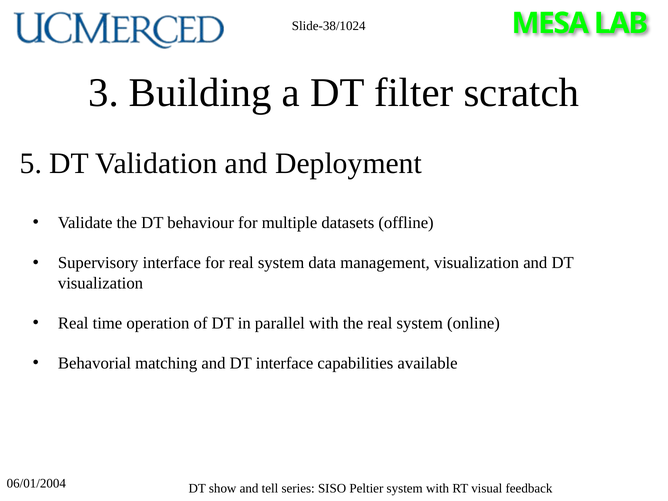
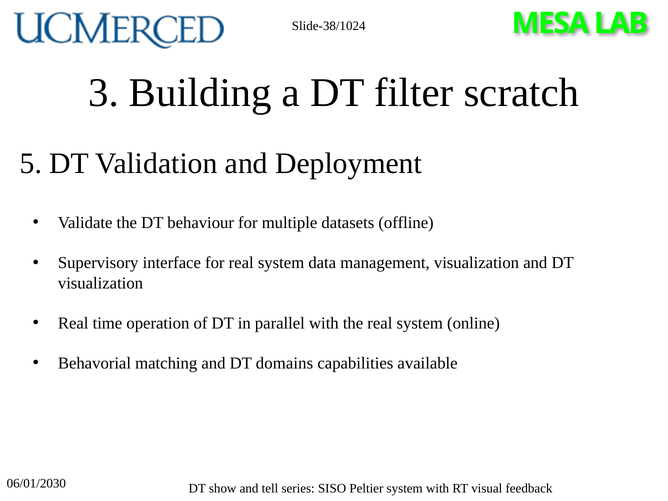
DT interface: interface -> domains
06/01/2004: 06/01/2004 -> 06/01/2030
